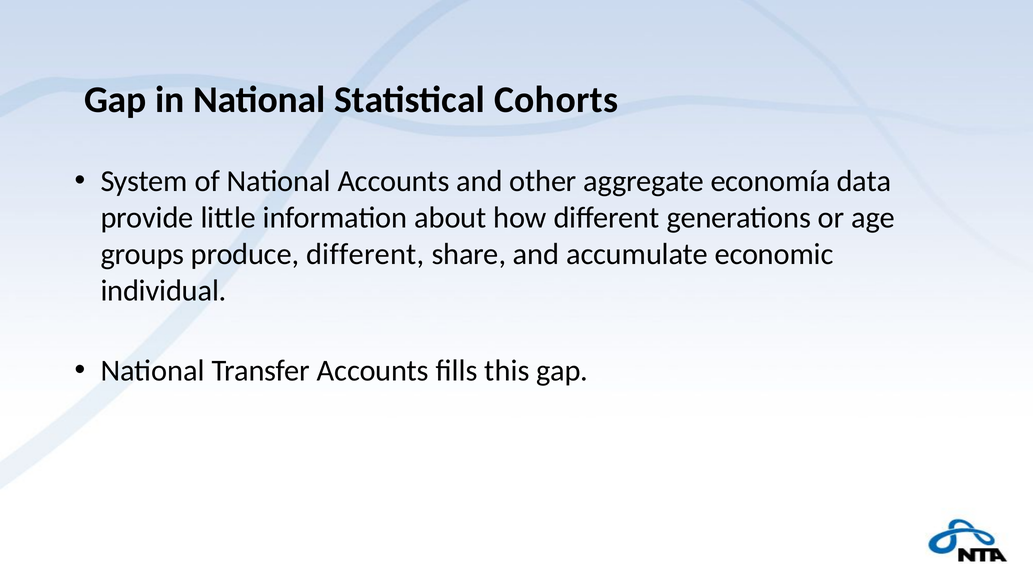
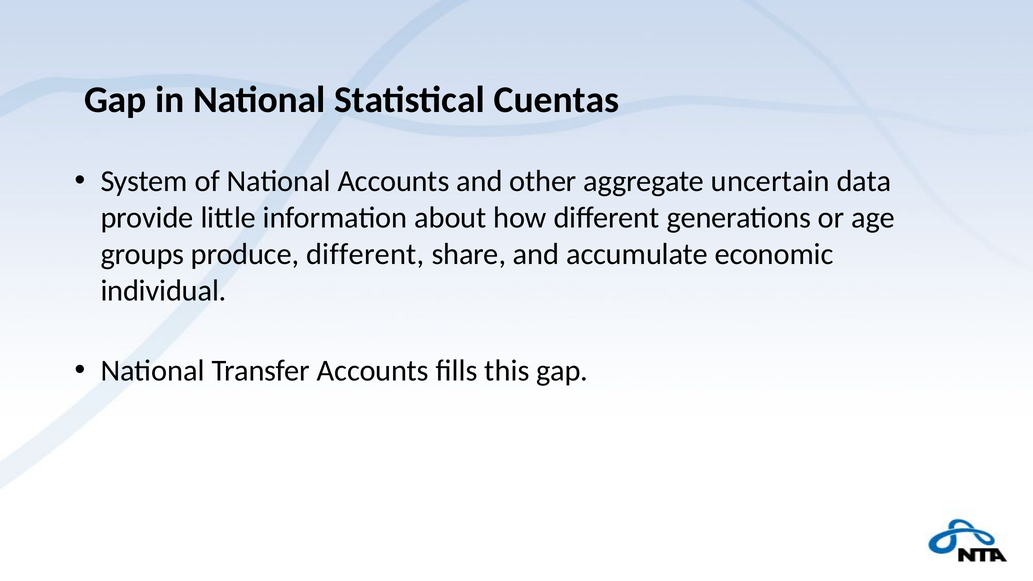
Cohorts: Cohorts -> Cuentas
economía: economía -> uncertain
